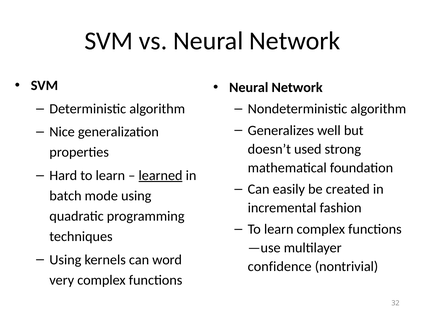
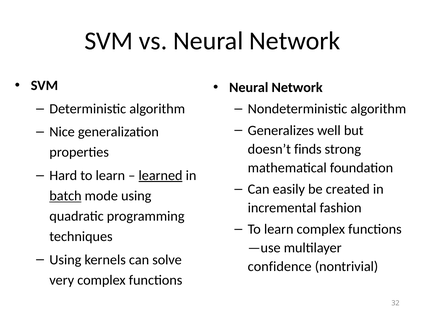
used: used -> finds
batch underline: none -> present
word: word -> solve
